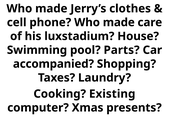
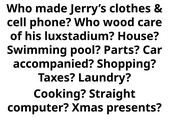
phone Who made: made -> wood
Existing: Existing -> Straight
